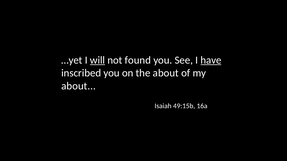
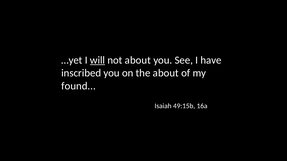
not found: found -> about
have underline: present -> none
about at (79, 86): about -> found
